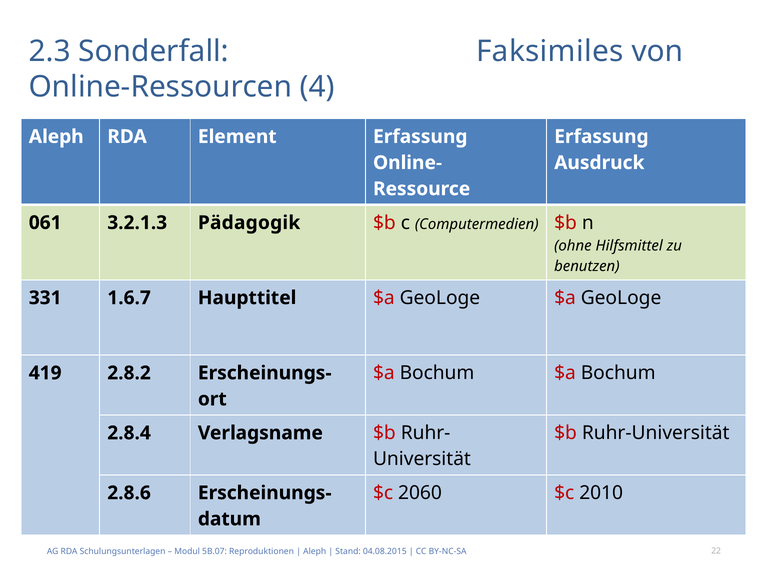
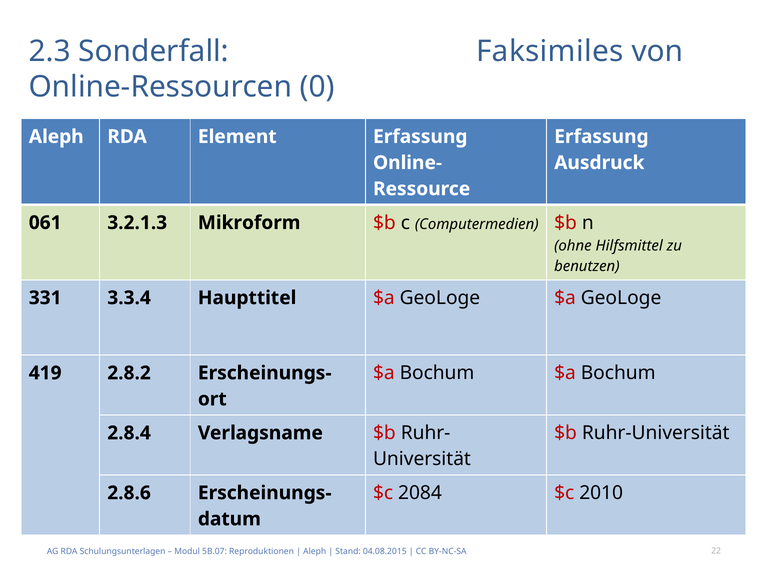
4: 4 -> 0
Pädagogik: Pädagogik -> Mikroform
1.6.7: 1.6.7 -> 3.3.4
2060: 2060 -> 2084
